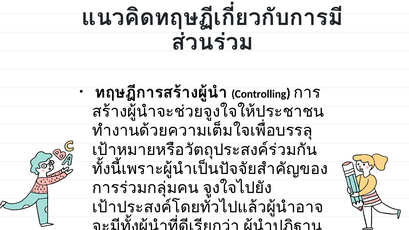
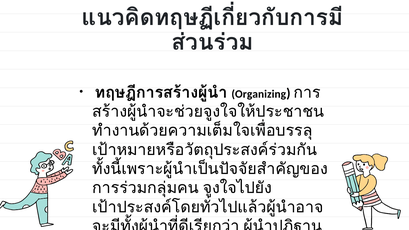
Controlling: Controlling -> Organizing
